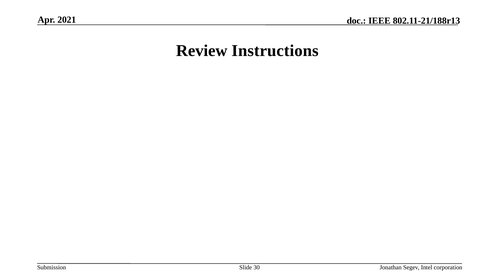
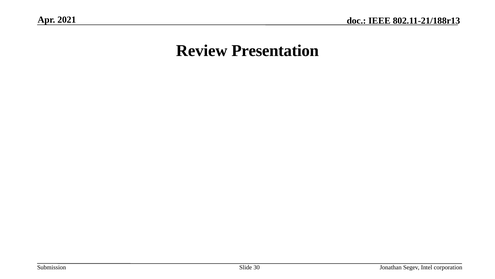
Instructions: Instructions -> Presentation
